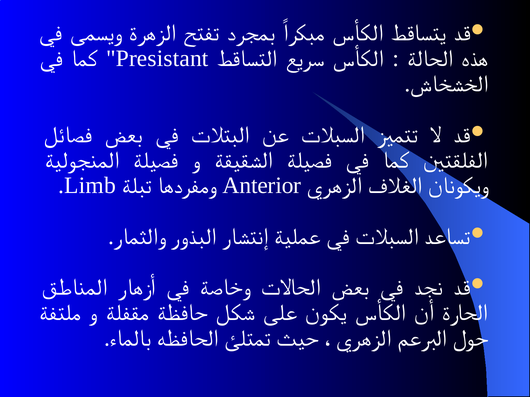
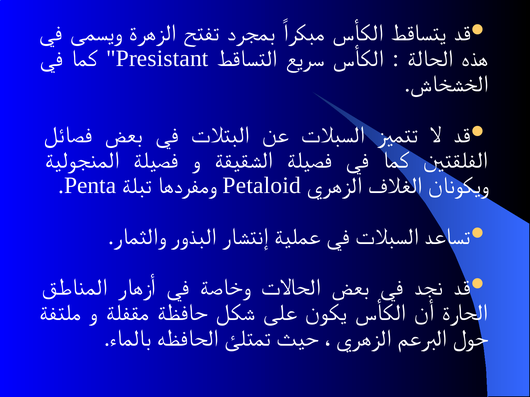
Limb: Limb -> Penta
Anterior: Anterior -> Petaloid
